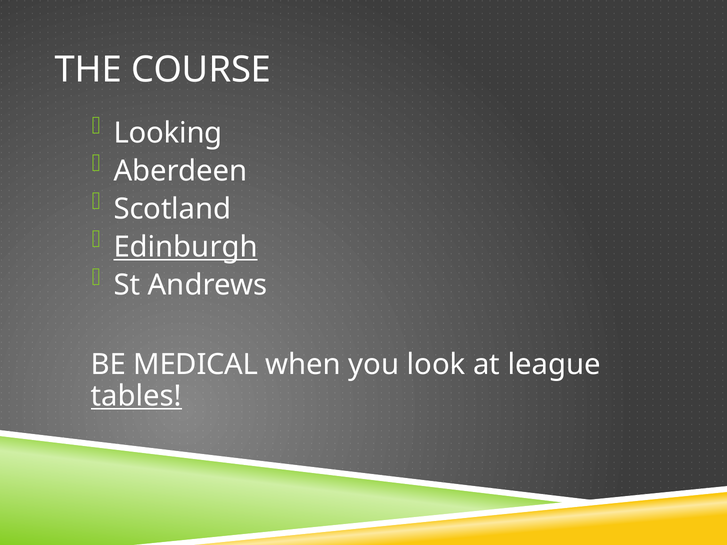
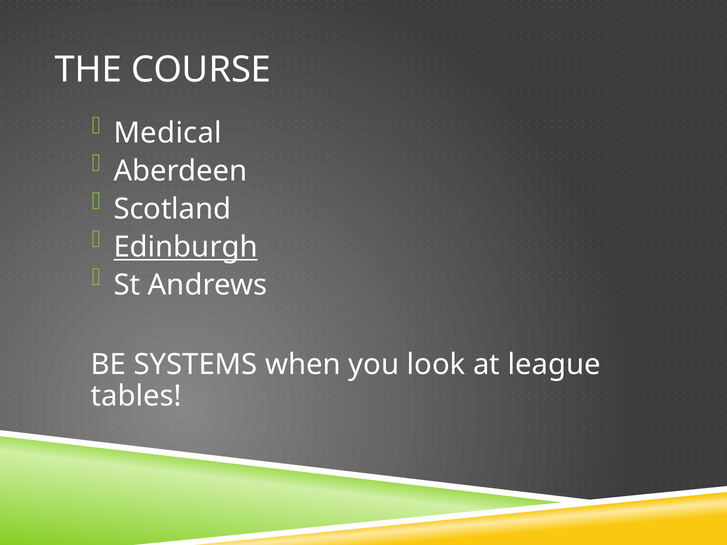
Looking: Looking -> Medical
MEDICAL: MEDICAL -> SYSTEMS
tables underline: present -> none
